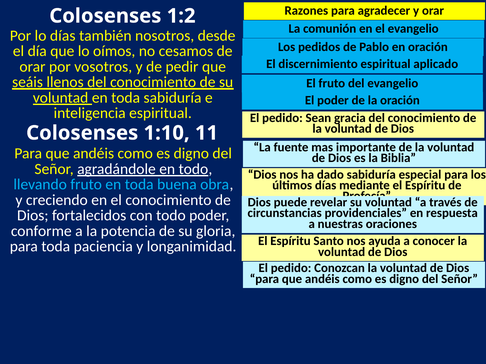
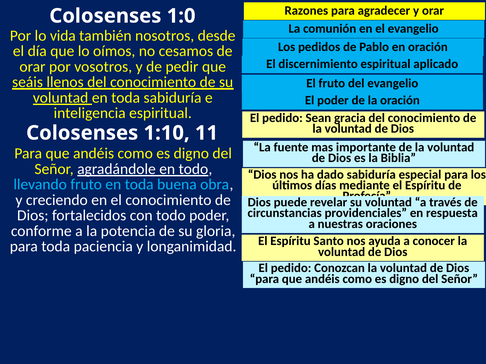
1:2: 1:2 -> 1:0
lo días: días -> vida
